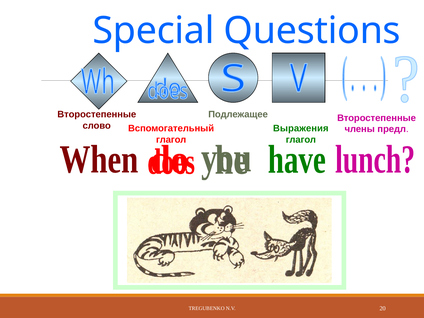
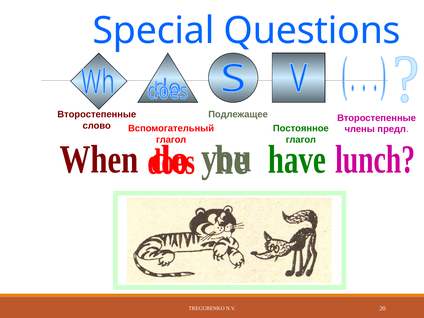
Выражения: Выражения -> Постоянное
